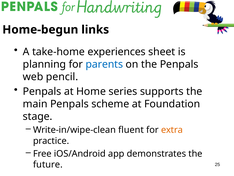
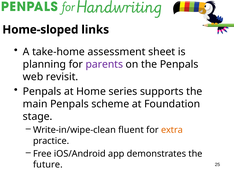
Home-begun: Home-begun -> Home-sloped
experiences: experiences -> assessment
parents colour: blue -> purple
pencil: pencil -> revisit
